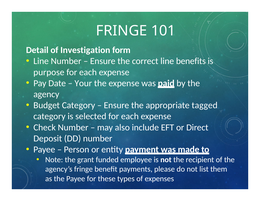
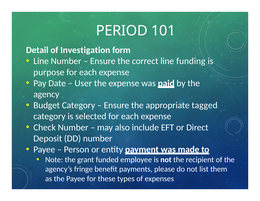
FRINGE at (122, 31): FRINGE -> PERIOD
benefits: benefits -> funding
Your: Your -> User
